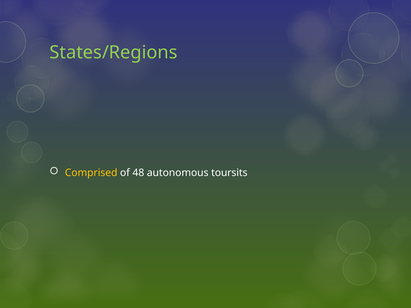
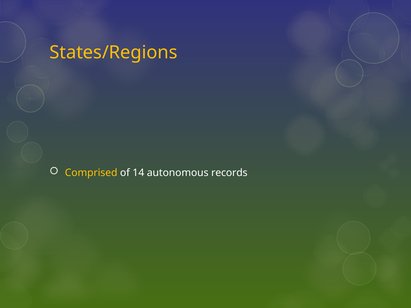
States/Regions colour: light green -> yellow
48: 48 -> 14
toursits: toursits -> records
